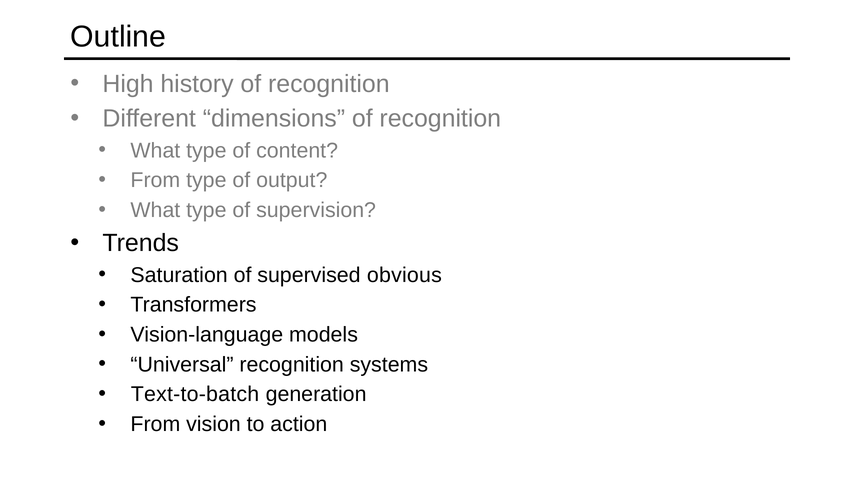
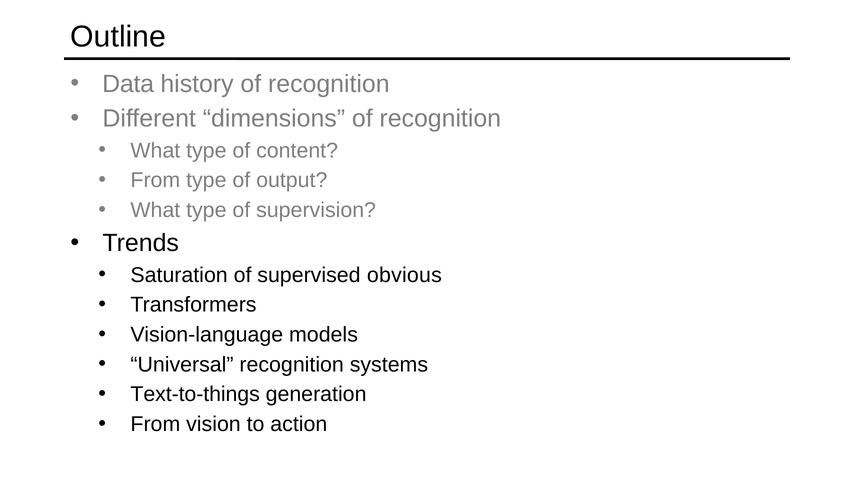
High: High -> Data
Text-to-batch: Text-to-batch -> Text-to-things
